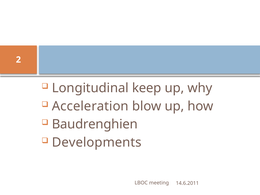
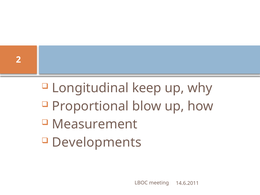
Acceleration: Acceleration -> Proportional
Baudrenghien: Baudrenghien -> Measurement
